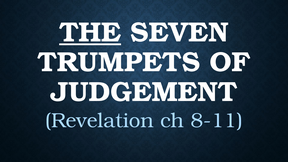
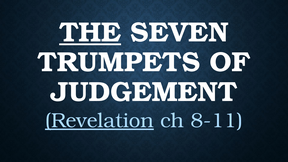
Revelation underline: none -> present
